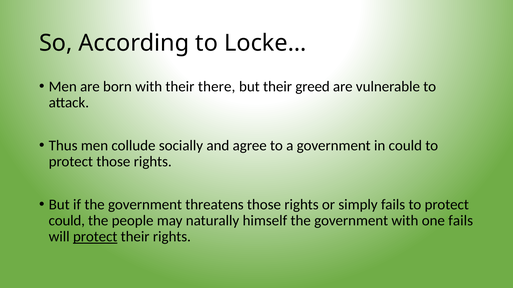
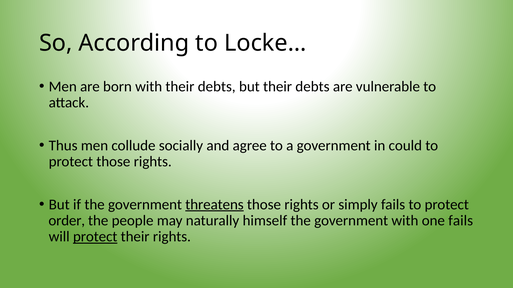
with their there: there -> debts
but their greed: greed -> debts
threatens underline: none -> present
could at (67, 221): could -> order
